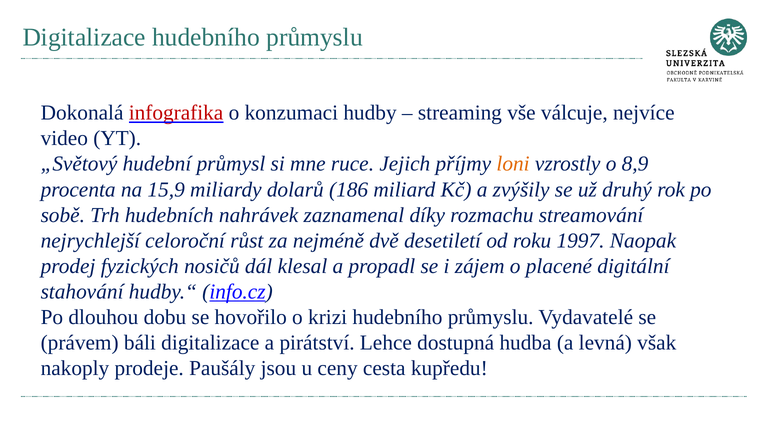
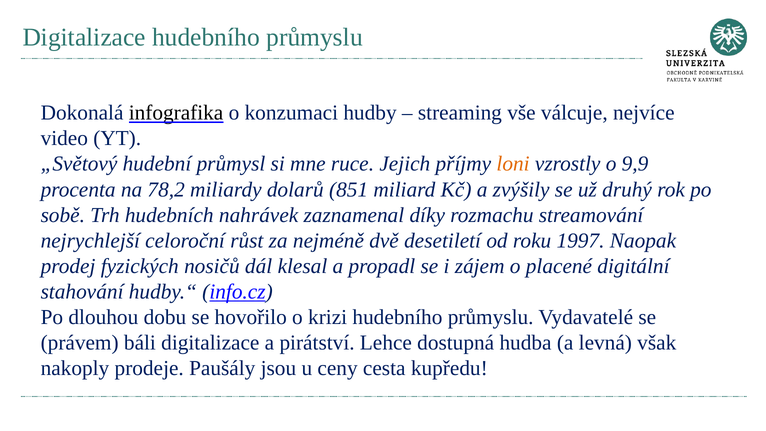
infografika colour: red -> black
8,9: 8,9 -> 9,9
15,9: 15,9 -> 78,2
186: 186 -> 851
